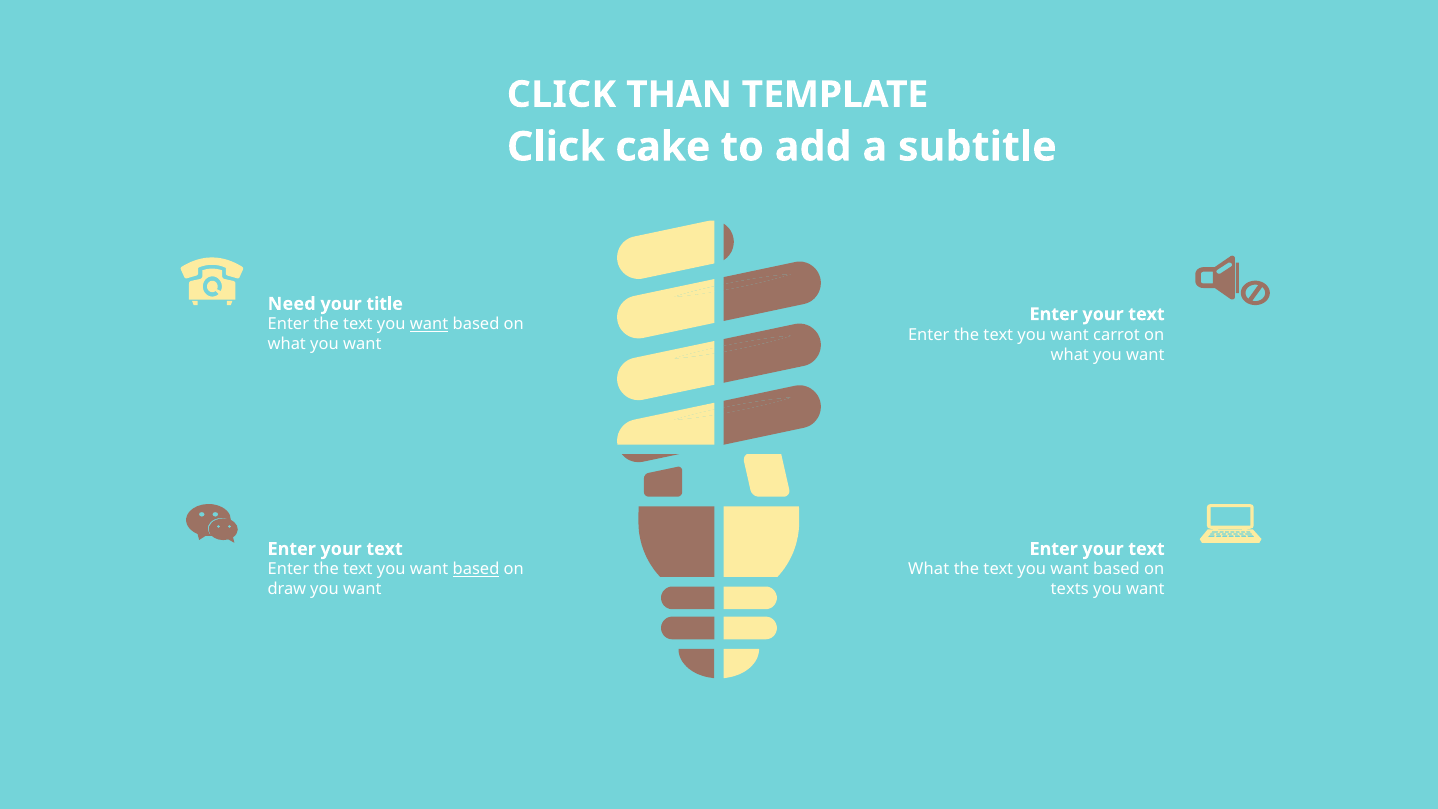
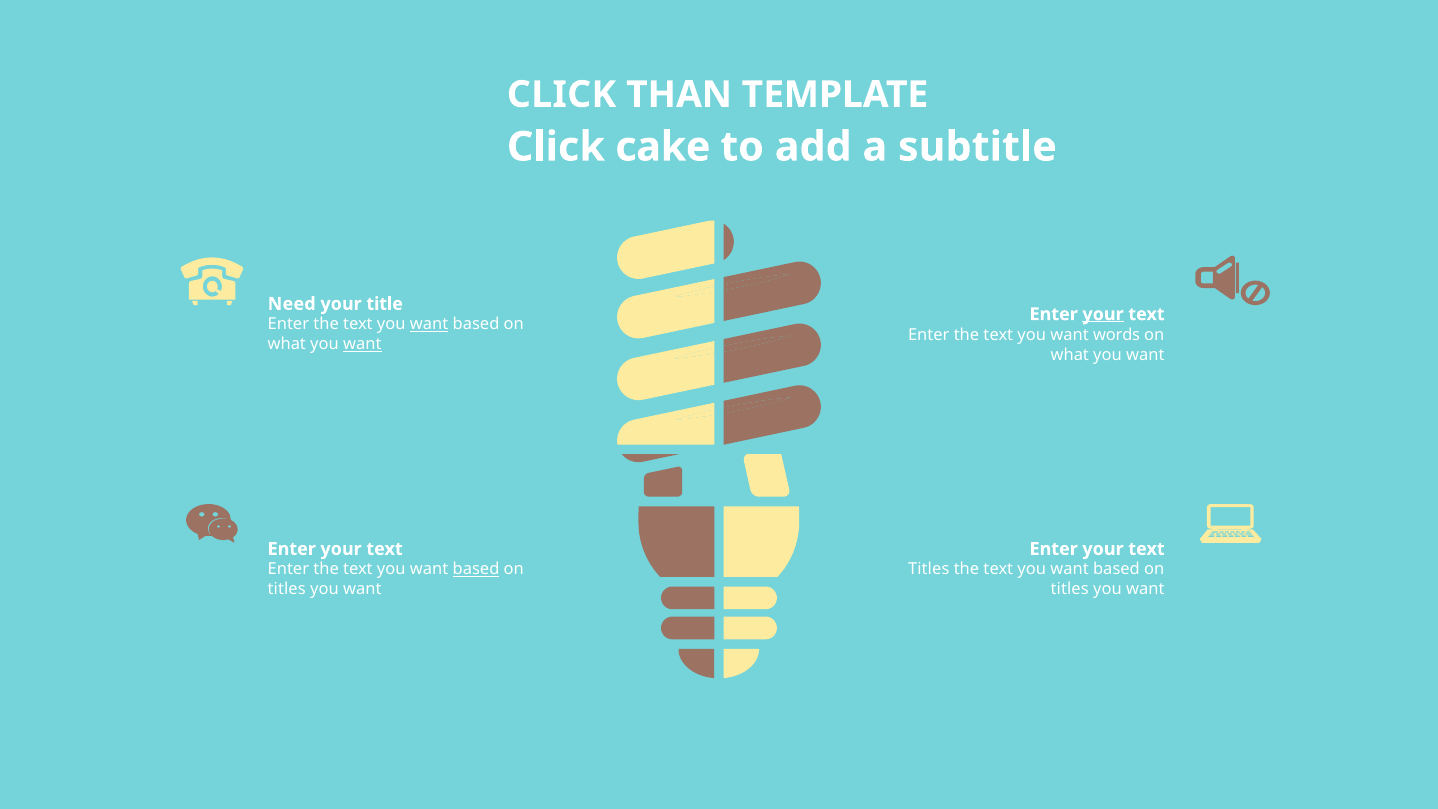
your at (1103, 314) underline: none -> present
carrot: carrot -> words
want at (362, 344) underline: none -> present
What at (929, 569): What -> Titles
draw at (287, 589): draw -> titles
texts at (1070, 589): texts -> titles
